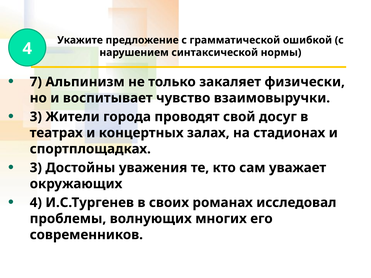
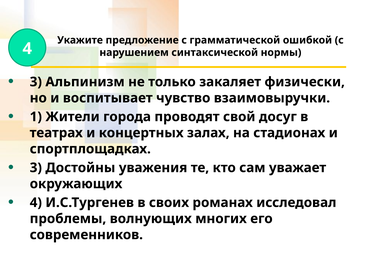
7 at (36, 82): 7 -> 3
3 at (36, 117): 3 -> 1
